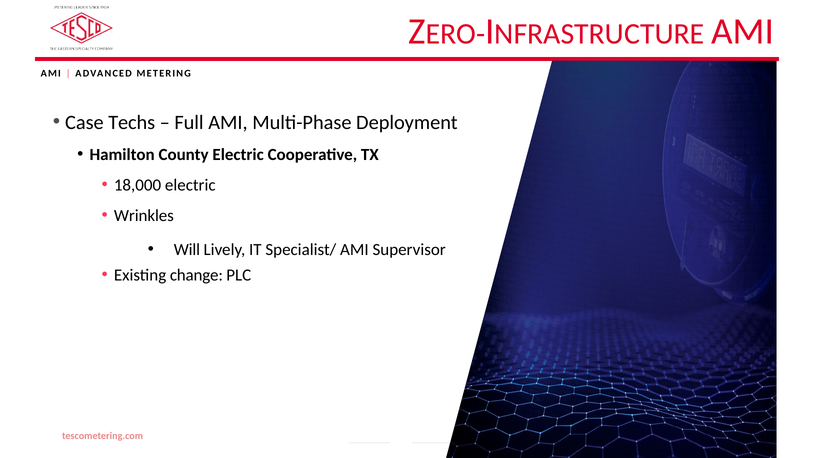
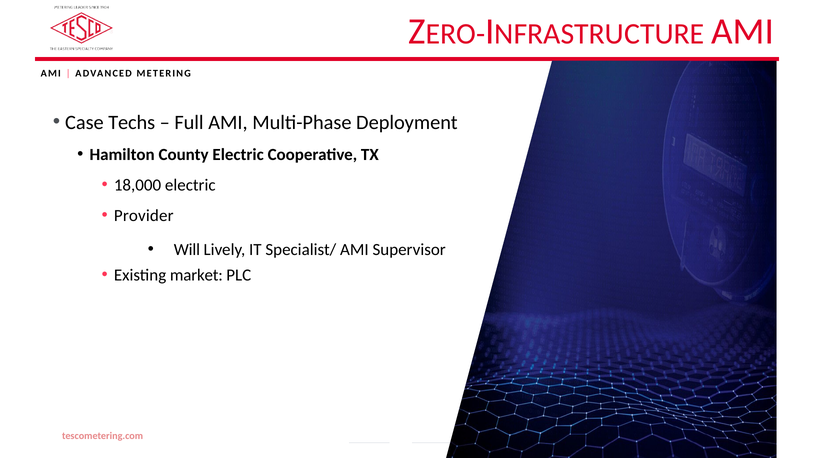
Wrinkles: Wrinkles -> Provider
change: change -> market
